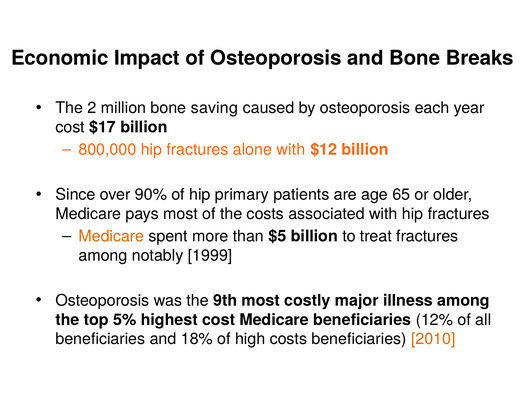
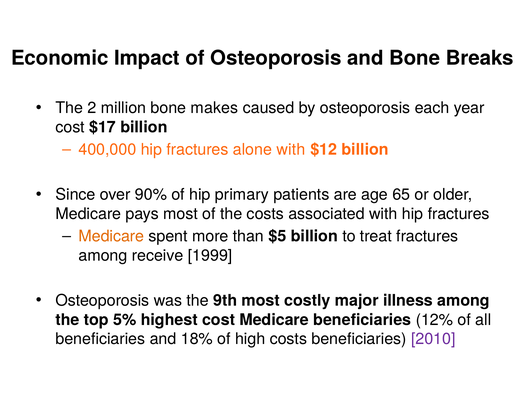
saving: saving -> makes
800,000: 800,000 -> 400,000
notably: notably -> receive
2010 colour: orange -> purple
